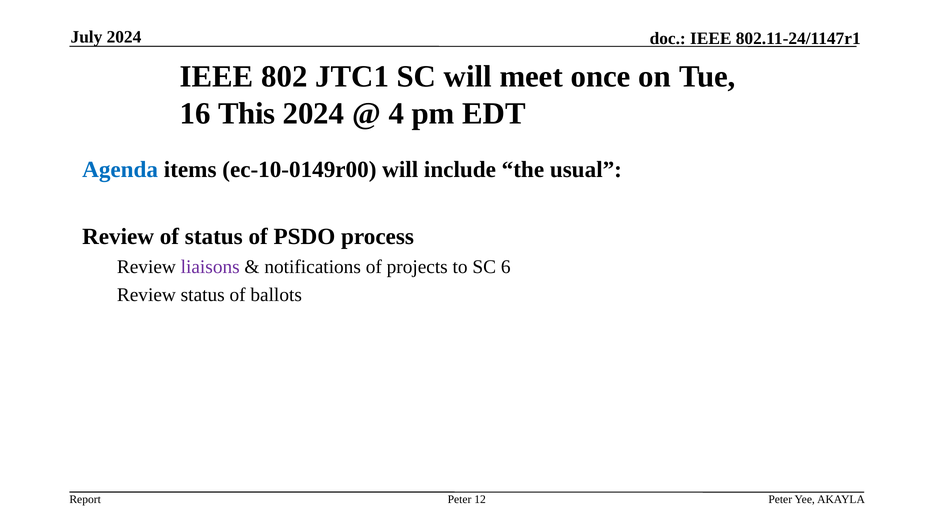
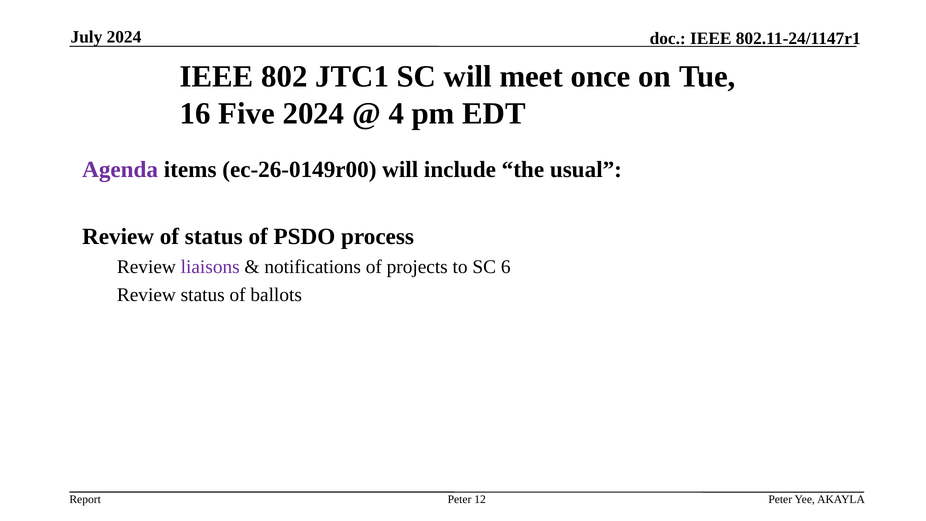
This: This -> Five
Agenda colour: blue -> purple
ec-10-0149r00: ec-10-0149r00 -> ec-26-0149r00
